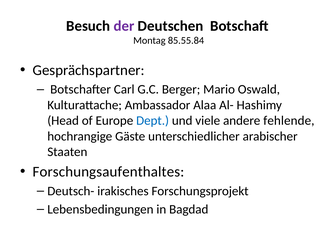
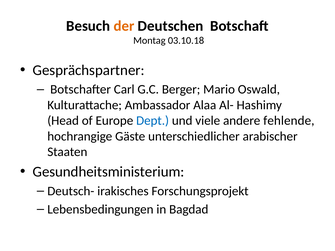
der colour: purple -> orange
85.55.84: 85.55.84 -> 03.10.18
Forschungsaufenthaltes: Forschungsaufenthaltes -> Gesundheitsministerium
